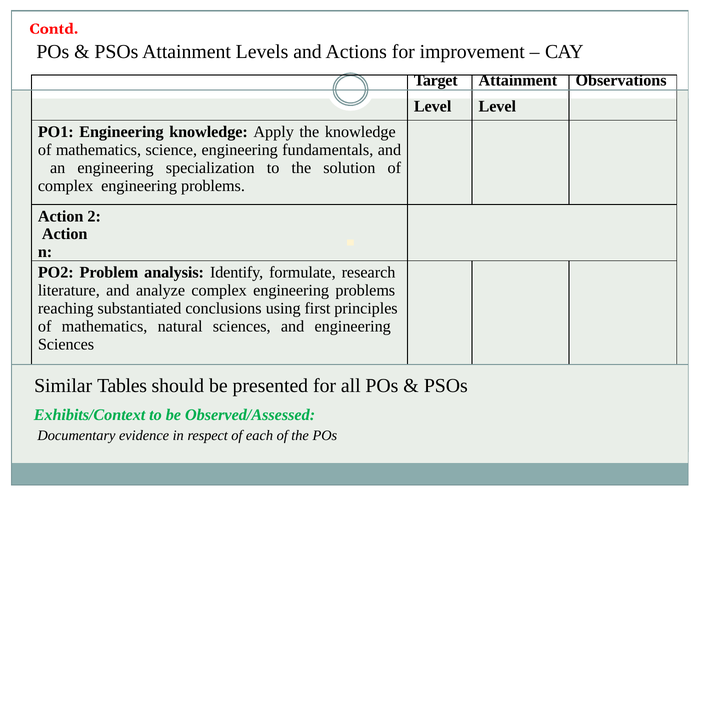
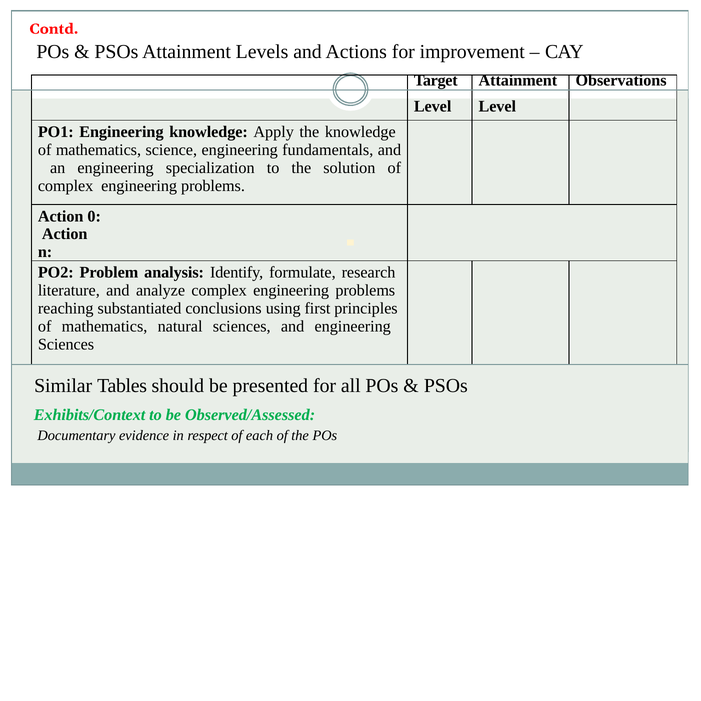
2: 2 -> 0
